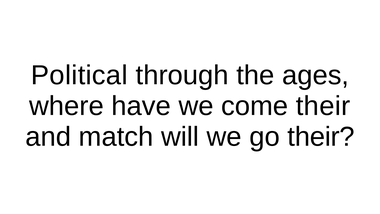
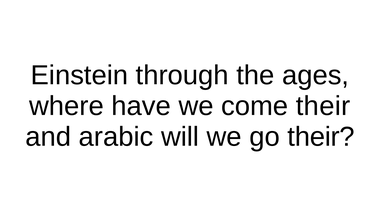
Political: Political -> Einstein
match: match -> arabic
